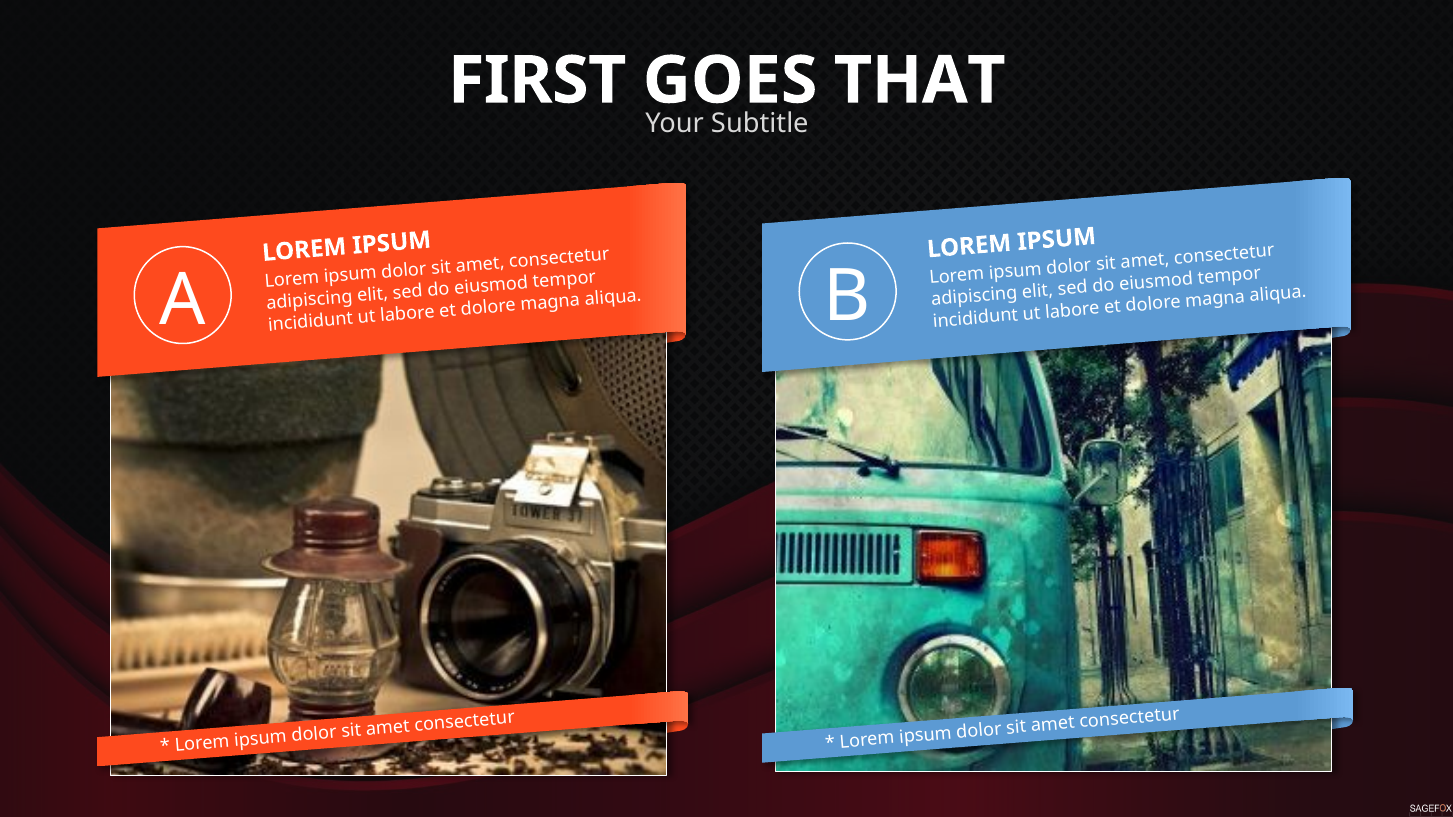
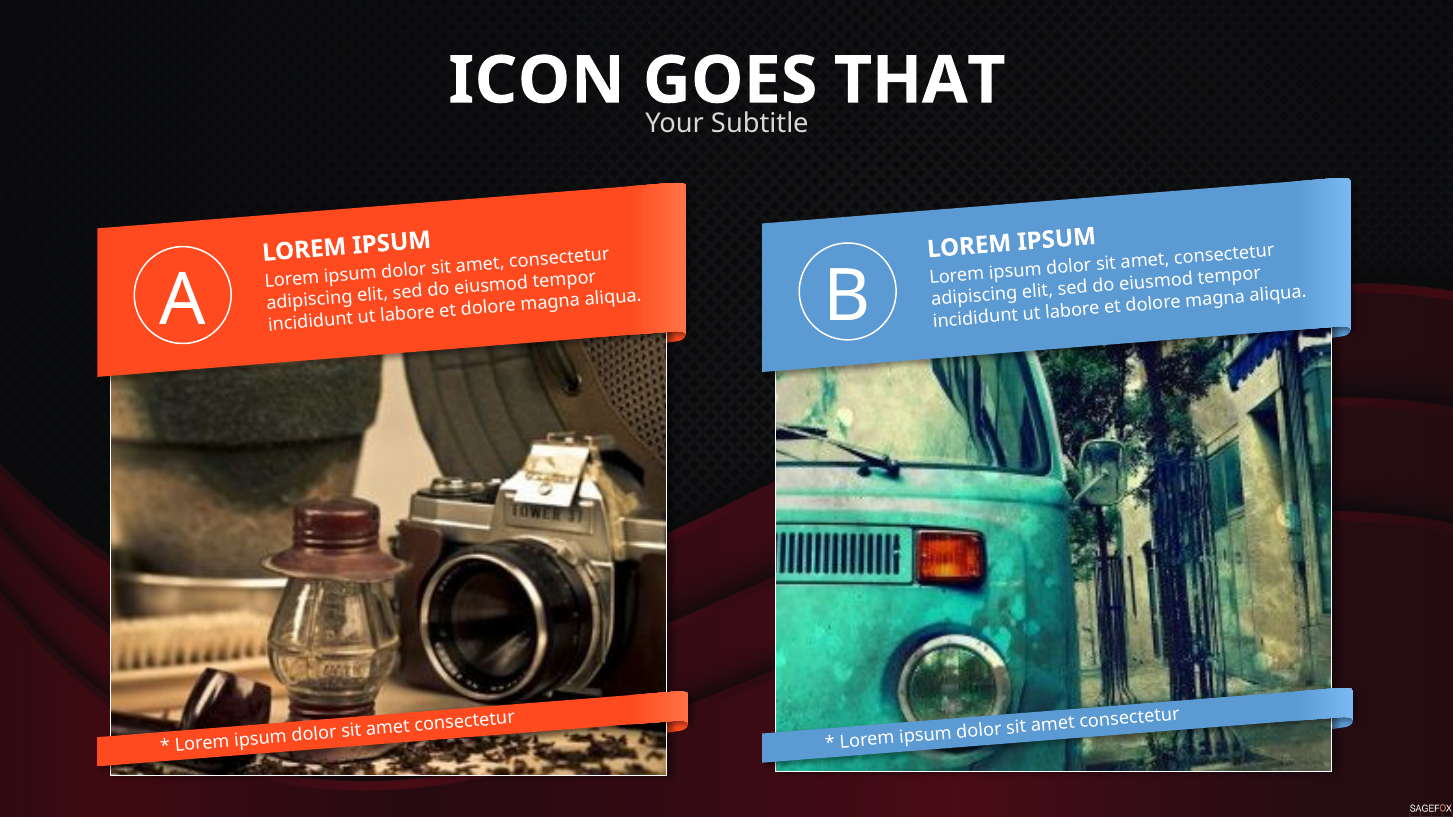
FIRST: FIRST -> ICON
